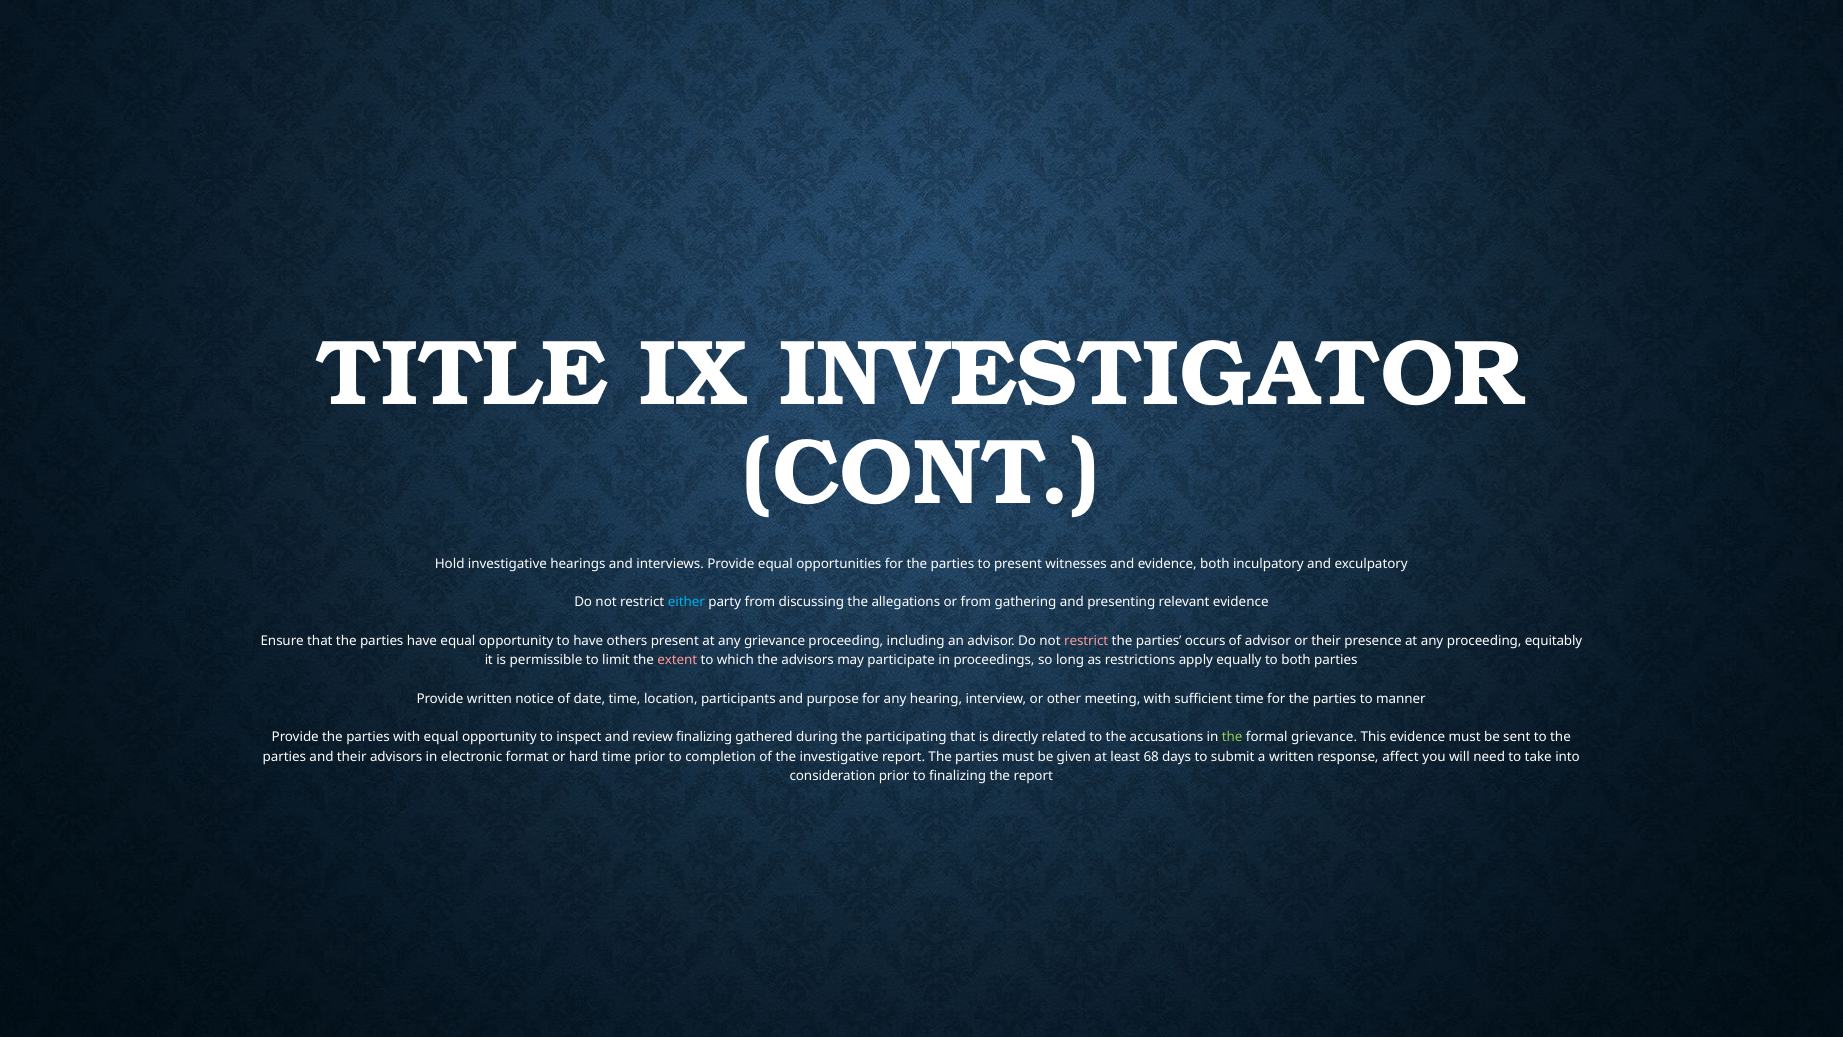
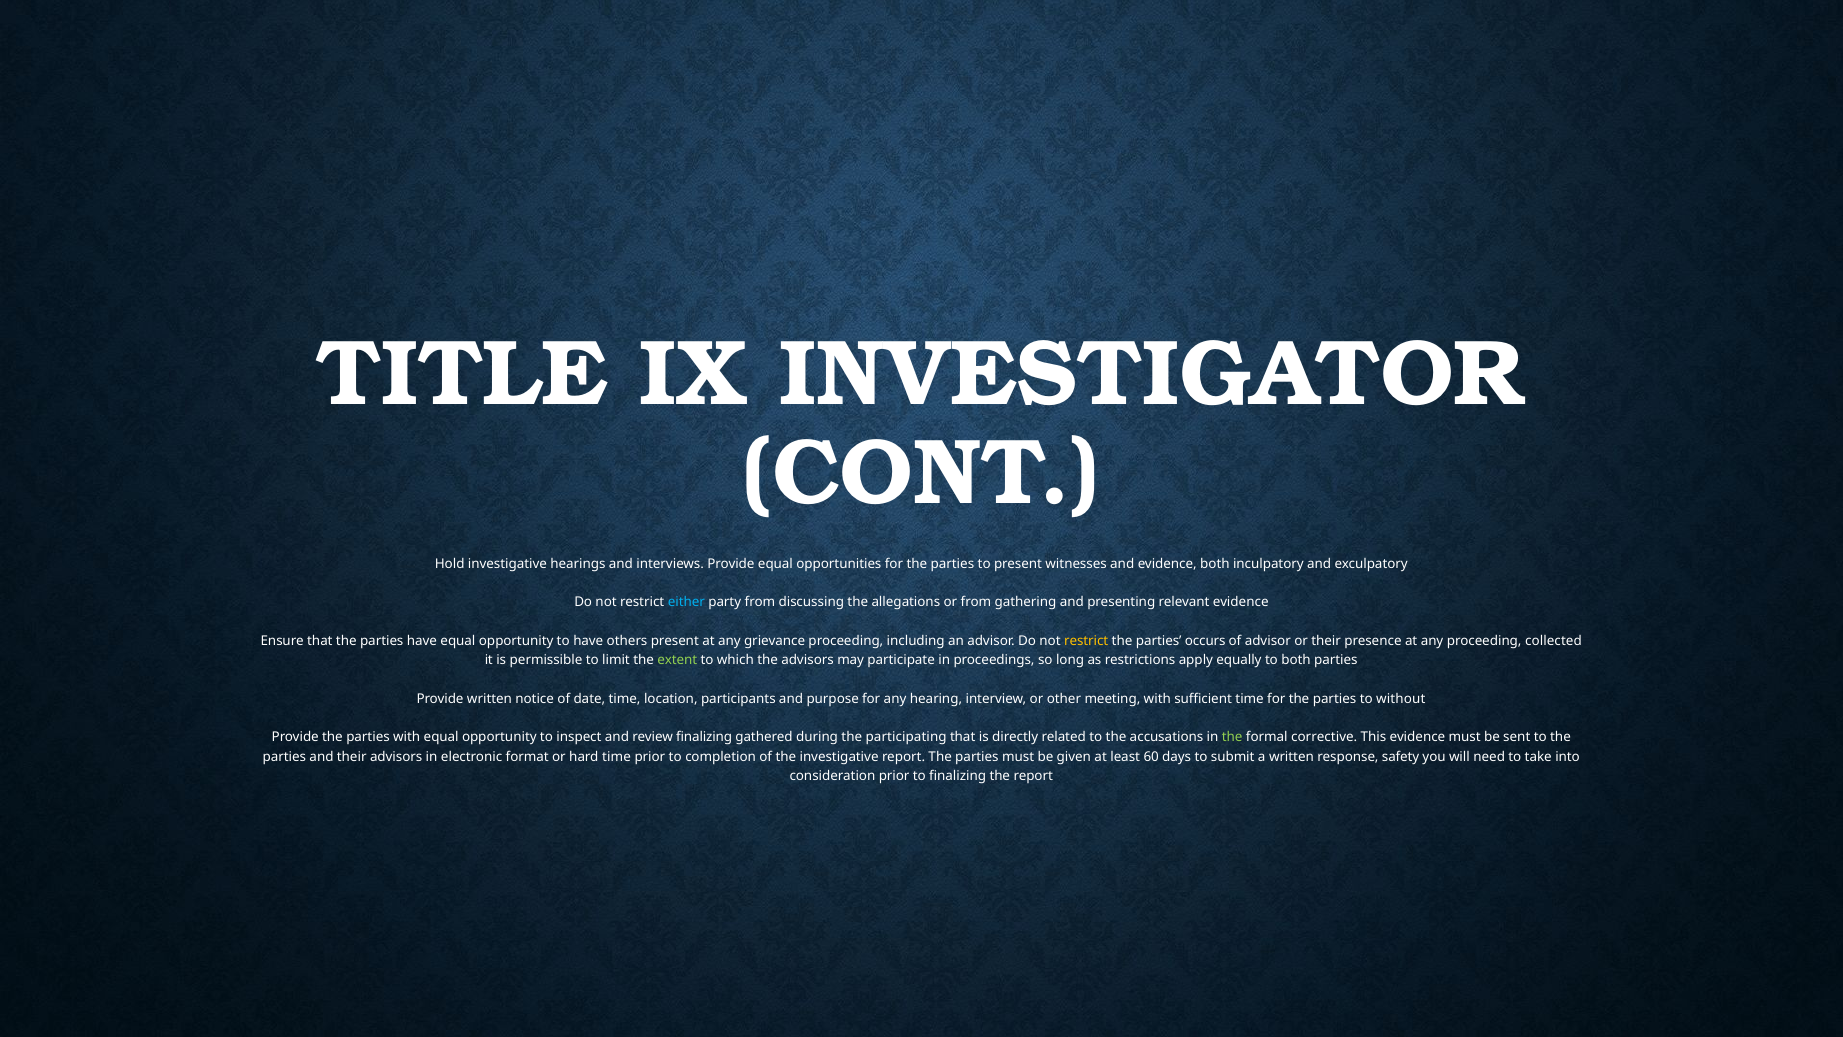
restrict at (1086, 641) colour: pink -> yellow
equitably: equitably -> collected
extent colour: pink -> light green
manner: manner -> without
formal grievance: grievance -> corrective
68: 68 -> 60
affect: affect -> safety
